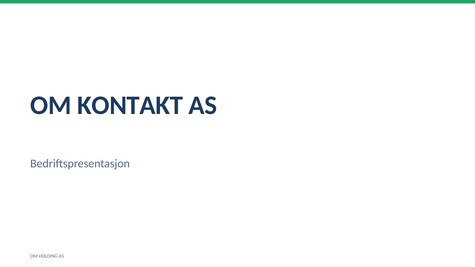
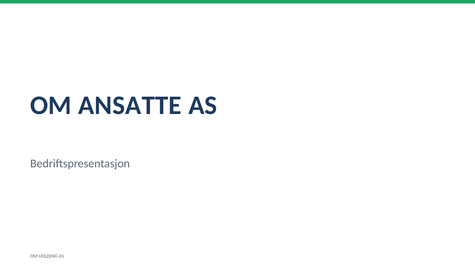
KONTAKT: KONTAKT -> ANSATTE
